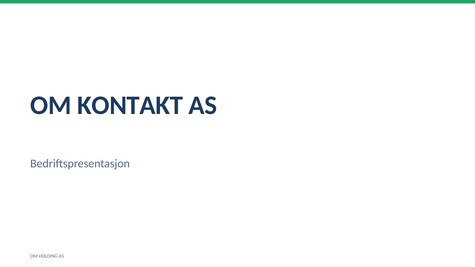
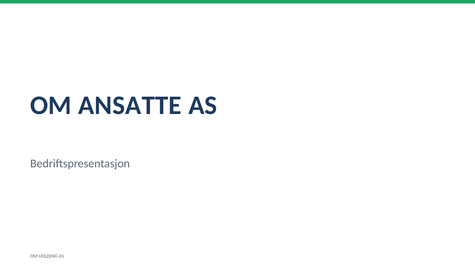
KONTAKT: KONTAKT -> ANSATTE
